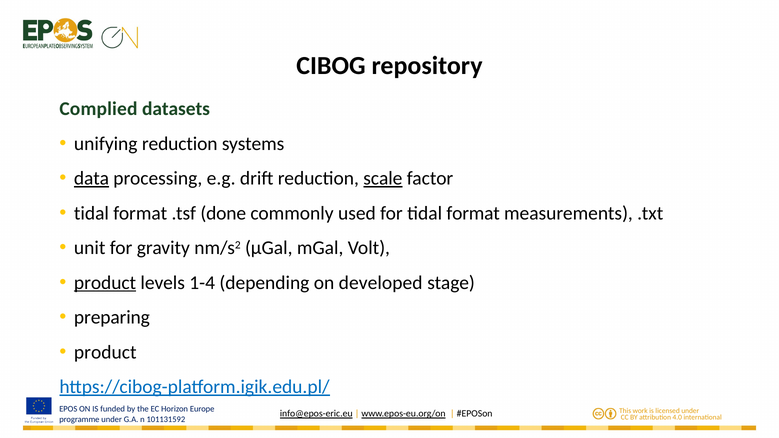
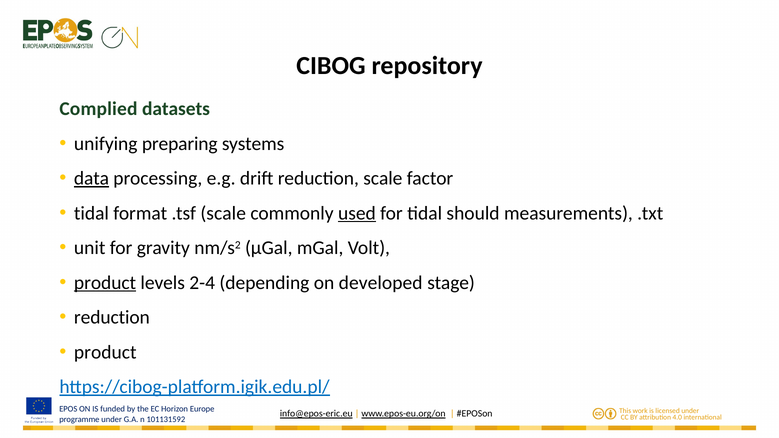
unifying reduction: reduction -> preparing
scale at (383, 179) underline: present -> none
.tsf done: done -> scale
used underline: none -> present
for tidal format: format -> should
1-4: 1-4 -> 2-4
preparing at (112, 318): preparing -> reduction
